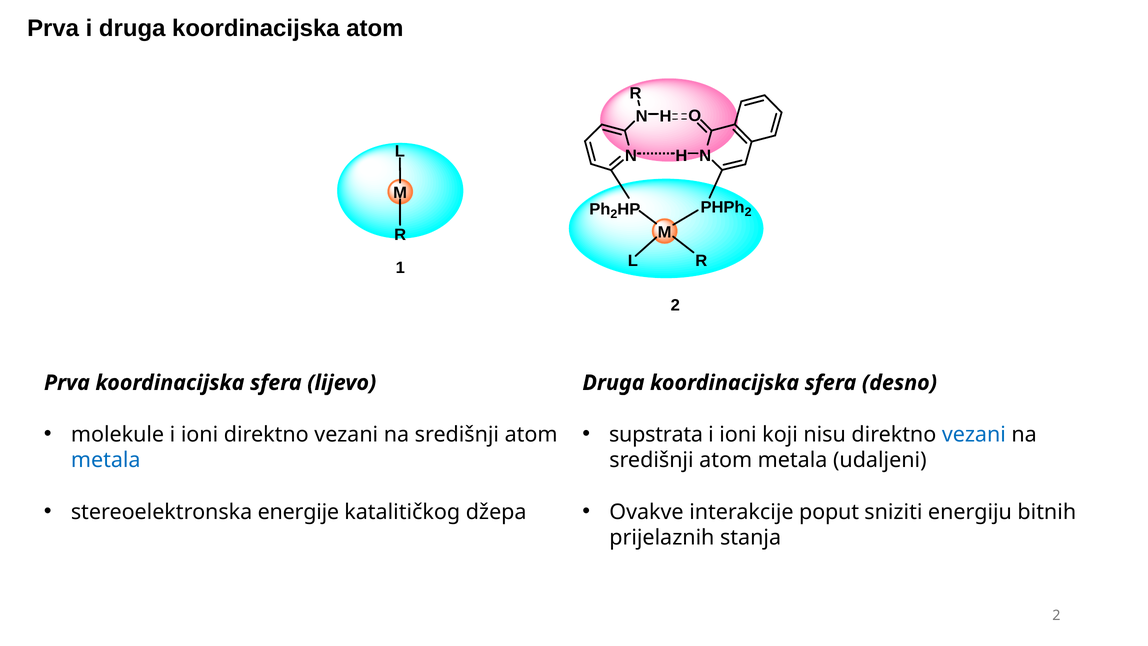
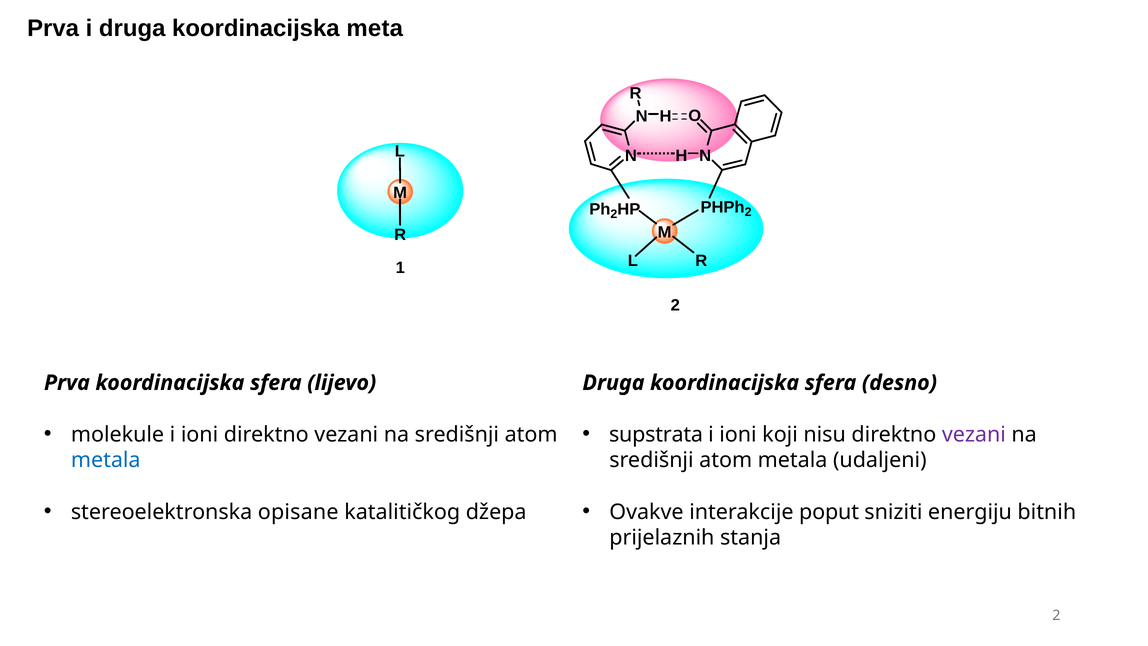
koordinacijska atom: atom -> meta
vezani at (974, 434) colour: blue -> purple
energije: energije -> opisane
